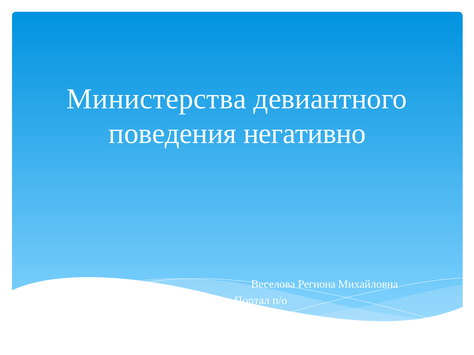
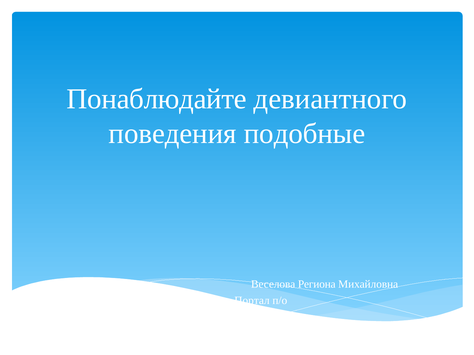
Министерства: Министерства -> Понаблюдайте
негативно: негативно -> подобные
